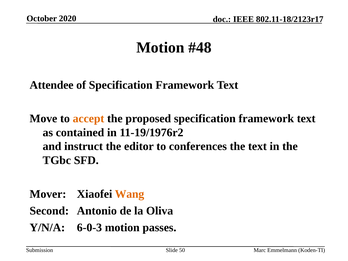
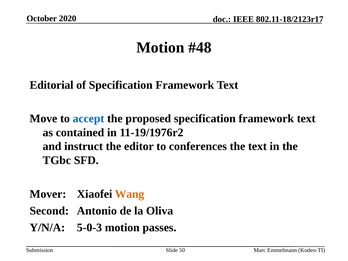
Attendee: Attendee -> Editorial
accept colour: orange -> blue
6-0-3: 6-0-3 -> 5-0-3
